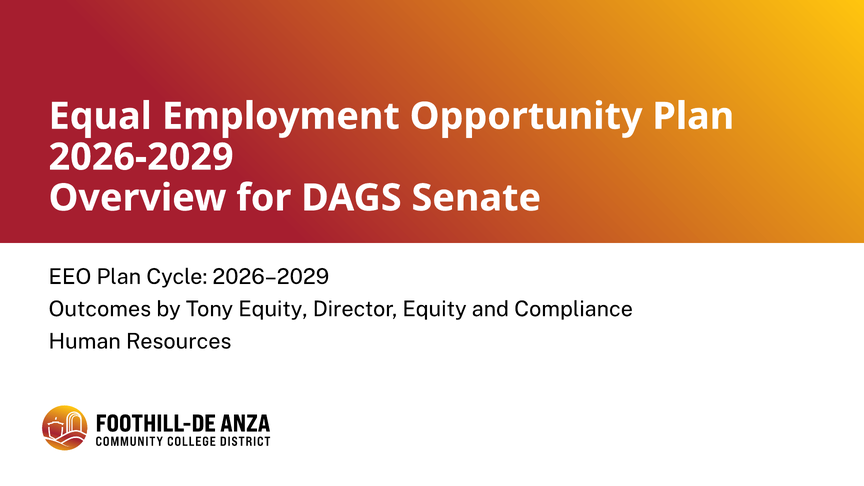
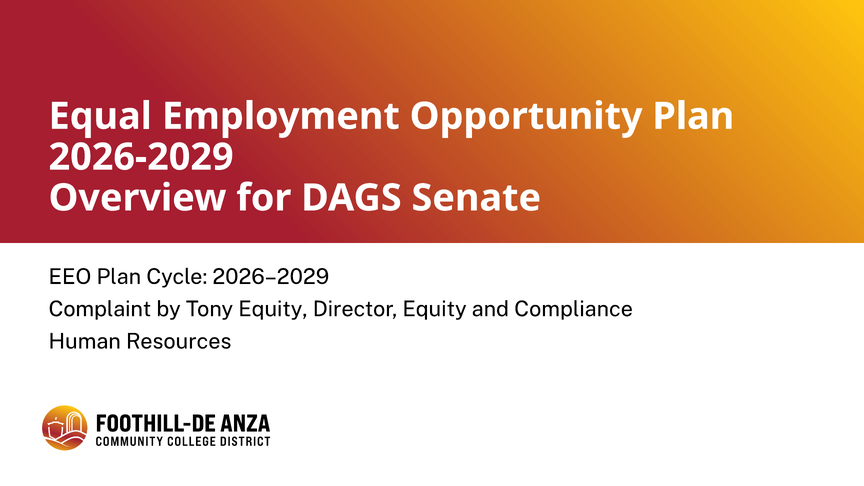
Outcomes: Outcomes -> Complaint
